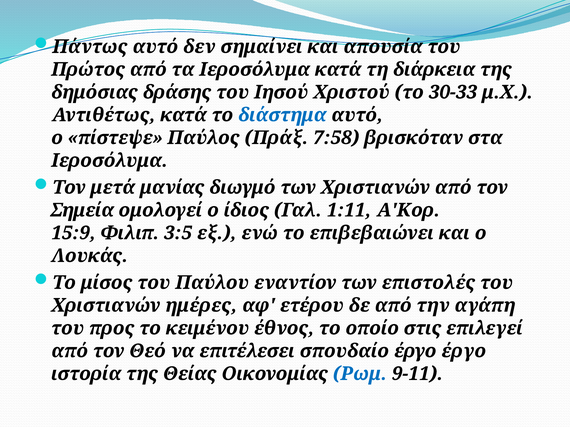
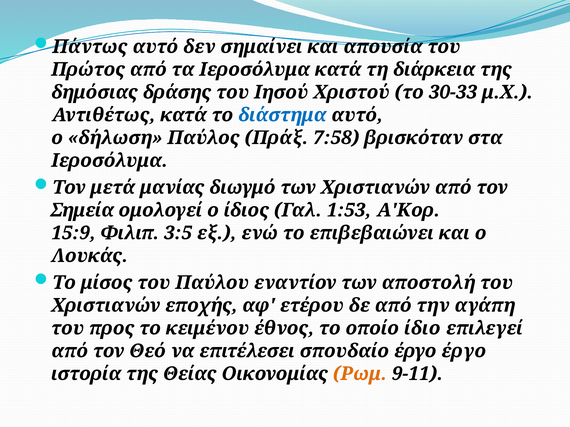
πίστεψε: πίστεψε -> δήλωση
1:11: 1:11 -> 1:53
επιστολές: επιστολές -> αποστολή
ημέρες: ημέρες -> εποχής
στις: στις -> ίδιο
Ρωμ colour: blue -> orange
